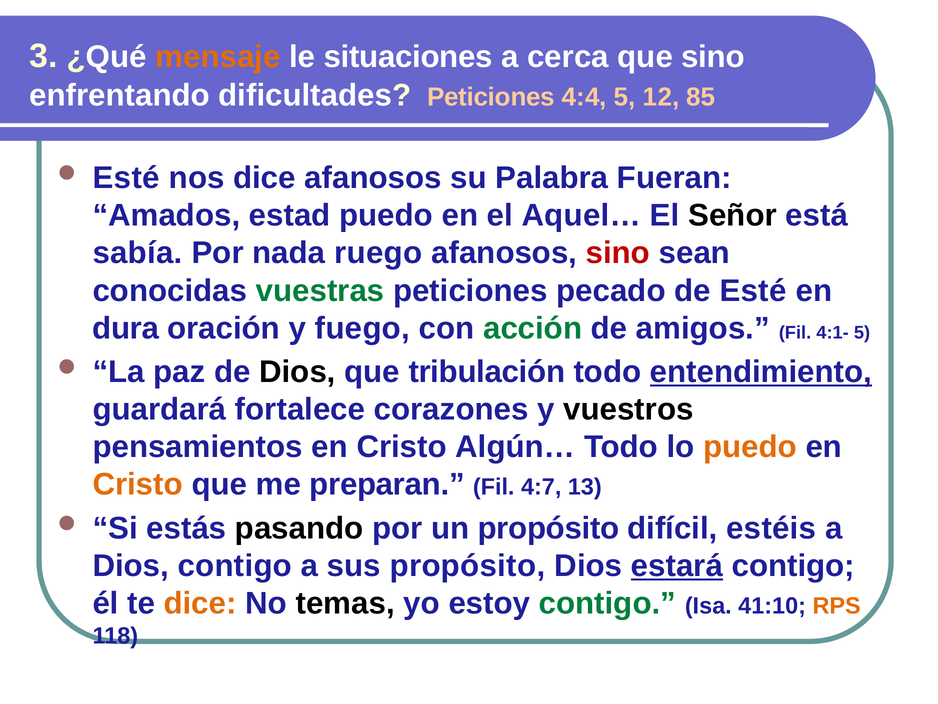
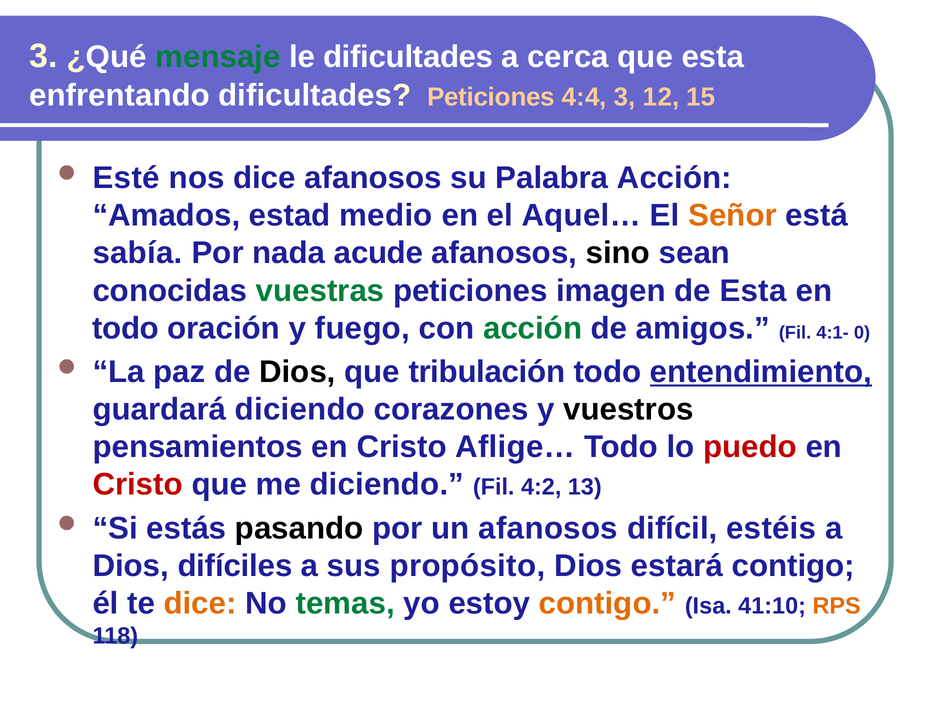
mensaje colour: orange -> green
le situaciones: situaciones -> dificultades
que sino: sino -> esta
4:4 5: 5 -> 3
85: 85 -> 15
Palabra Fueran: Fueran -> Acción
estad puedo: puedo -> medio
Señor colour: black -> orange
ruego: ruego -> acude
sino at (618, 253) colour: red -> black
pecado: pecado -> imagen
de Esté: Esté -> Esta
dura at (126, 328): dura -> todo
4:1- 5: 5 -> 0
guardará fortalece: fortalece -> diciendo
Algún…: Algún… -> Aflige…
puedo at (750, 447) colour: orange -> red
Cristo at (138, 484) colour: orange -> red
me preparan: preparan -> diciendo
4:7: 4:7 -> 4:2
un propósito: propósito -> afanosos
Dios contigo: contigo -> difíciles
estará underline: present -> none
temas colour: black -> green
contigo at (607, 603) colour: green -> orange
